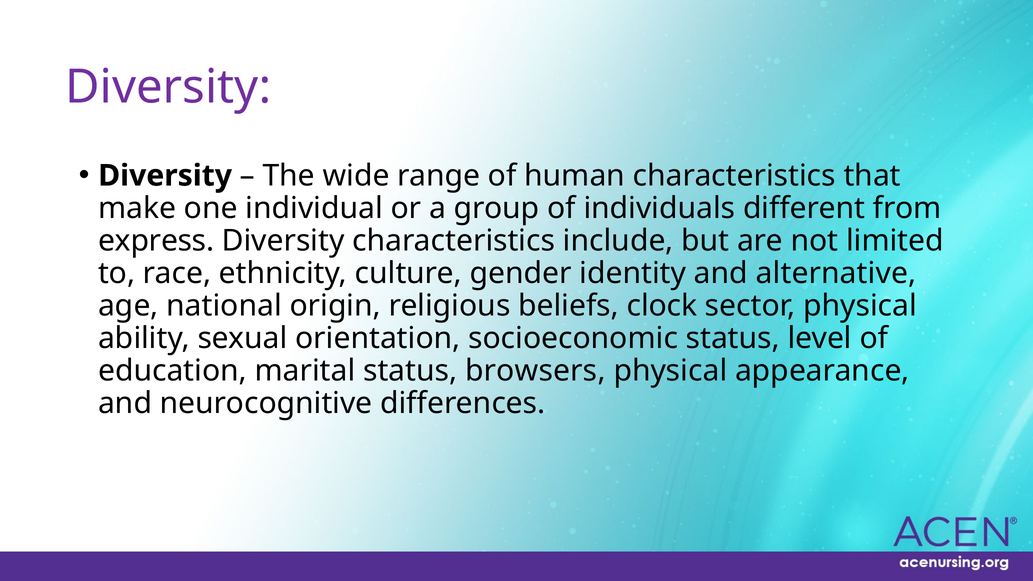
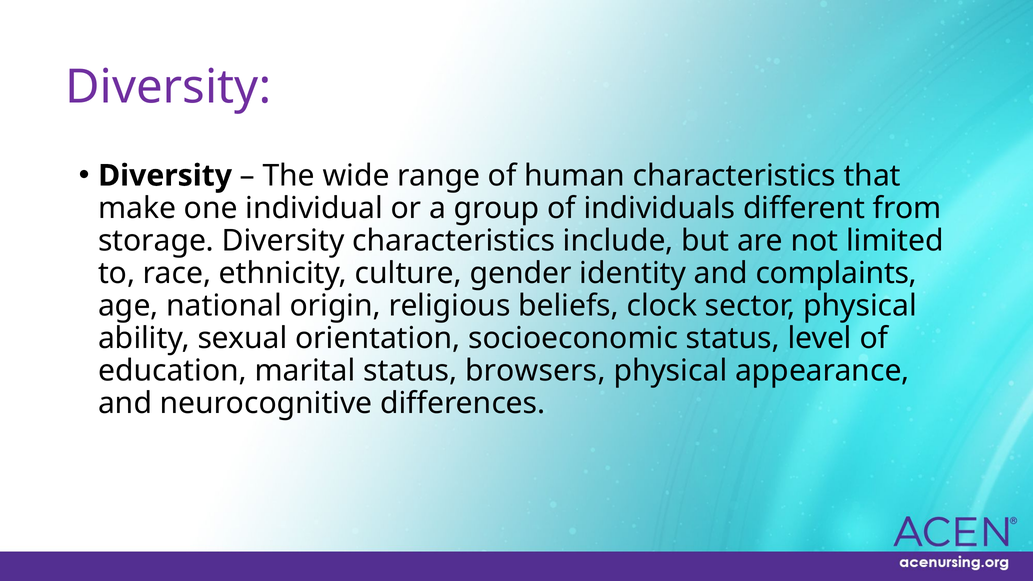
express: express -> storage
alternative: alternative -> complaints
